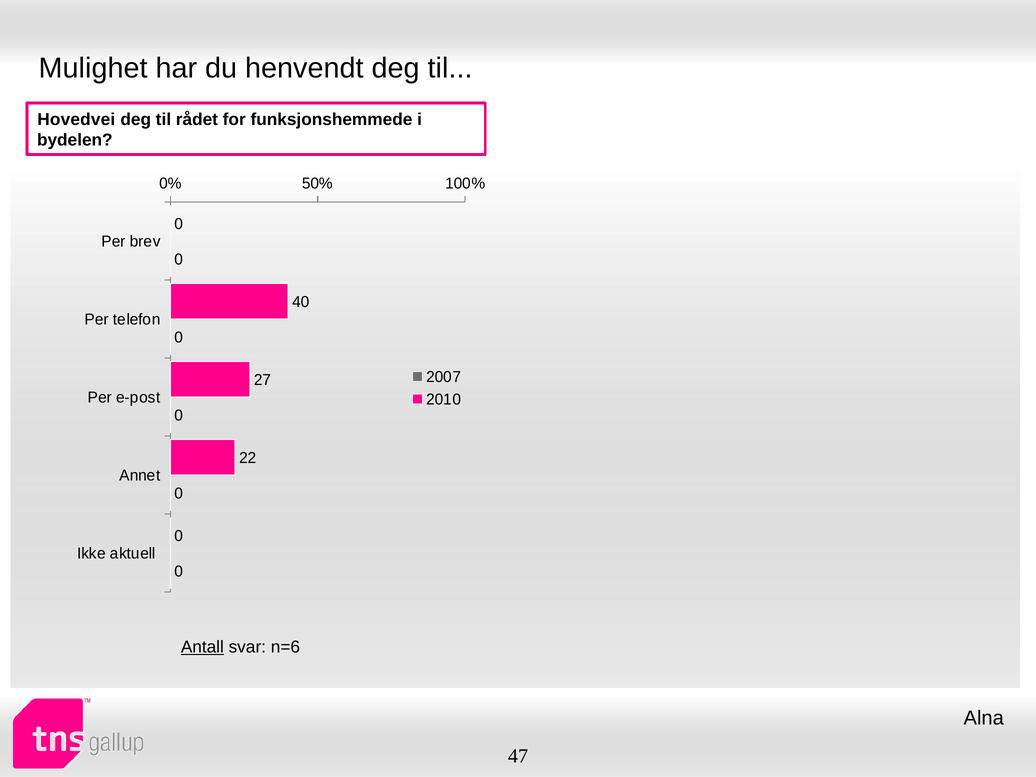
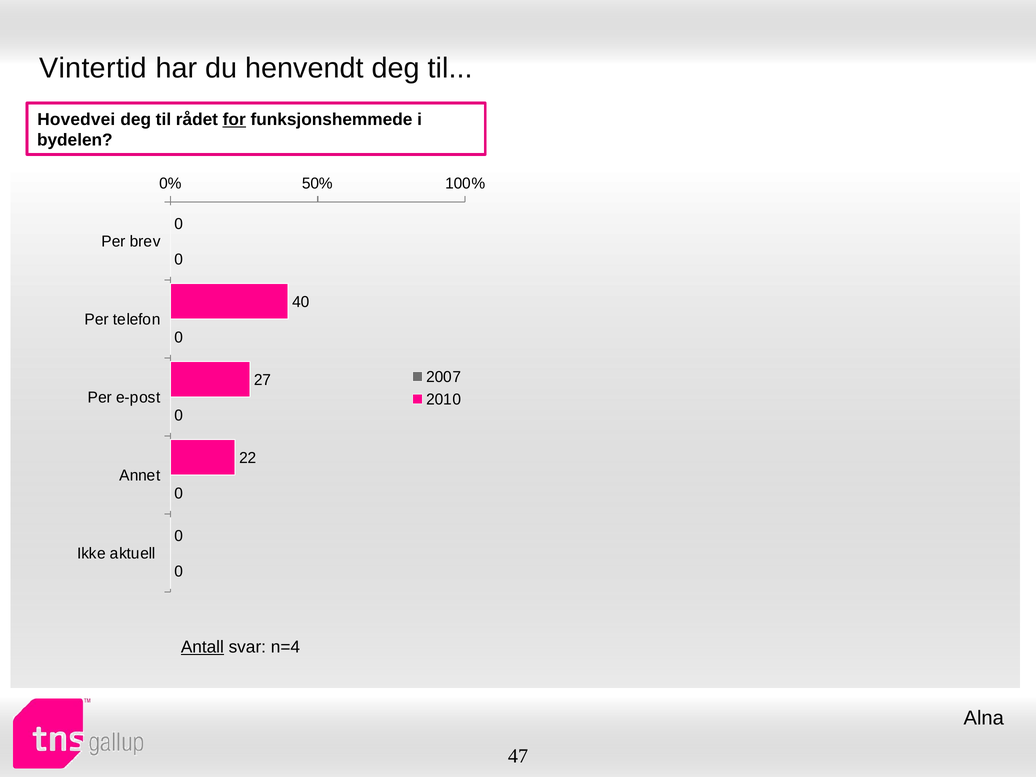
Mulighet: Mulighet -> Vintertid
for underline: none -> present
n=6: n=6 -> n=4
